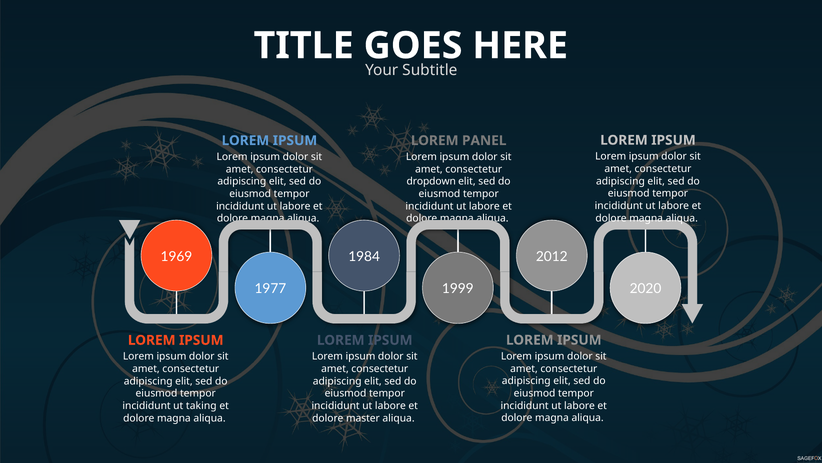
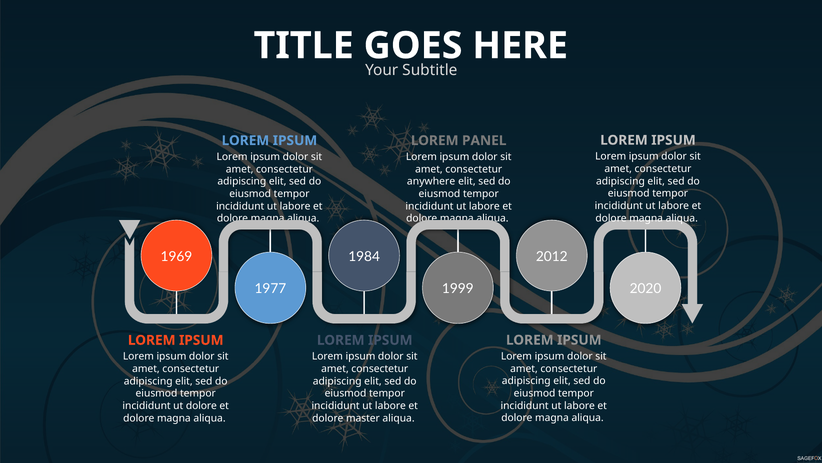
dropdown: dropdown -> anywhere
ut taking: taking -> dolore
